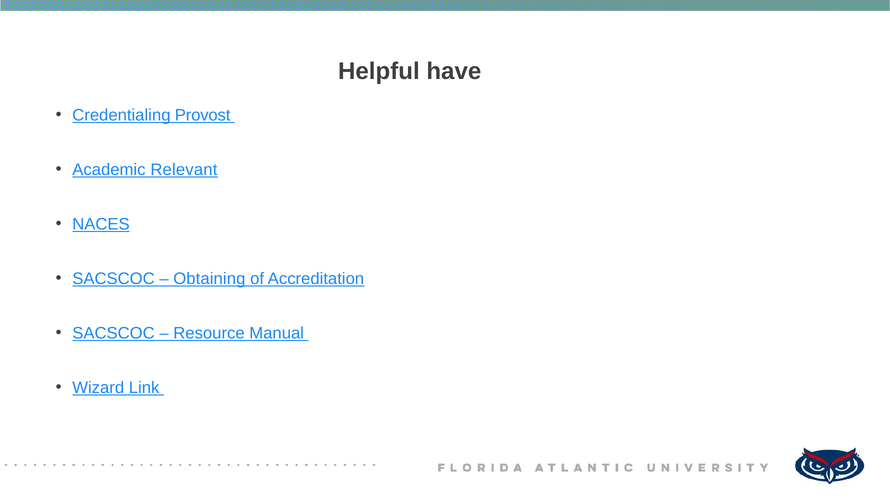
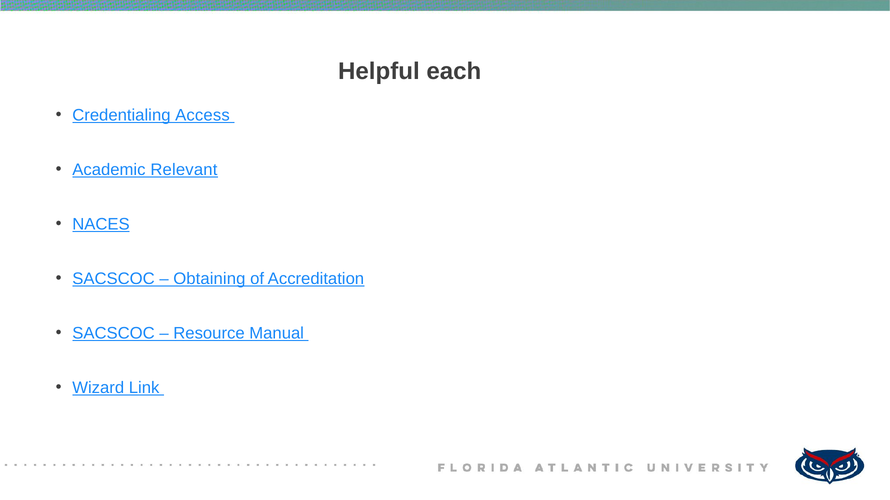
have: have -> each
Provost: Provost -> Access
